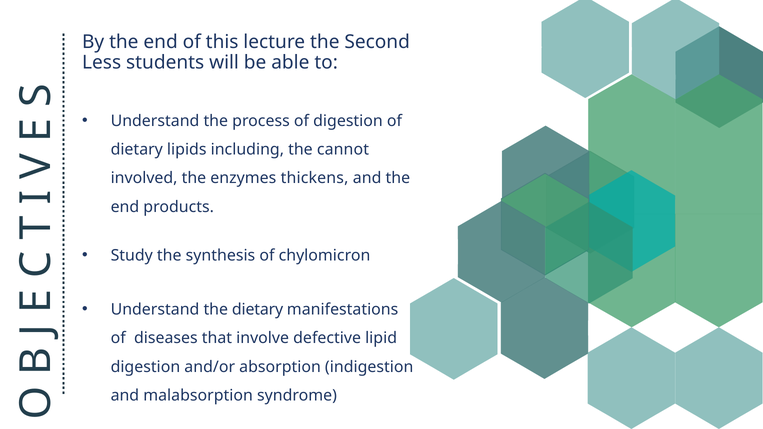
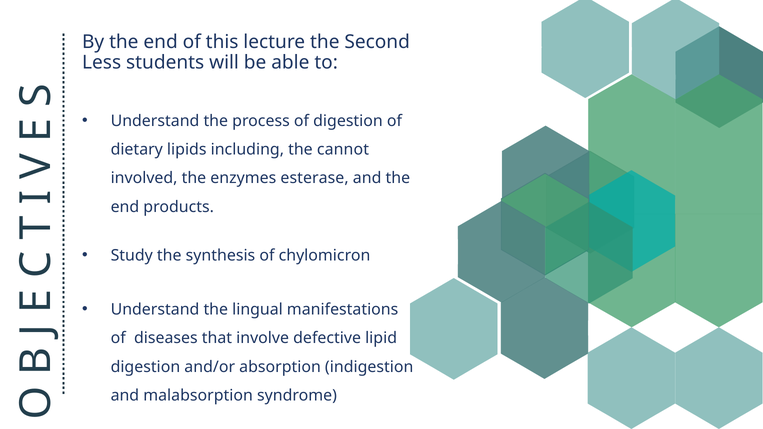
thickens: thickens -> esterase
the dietary: dietary -> lingual
